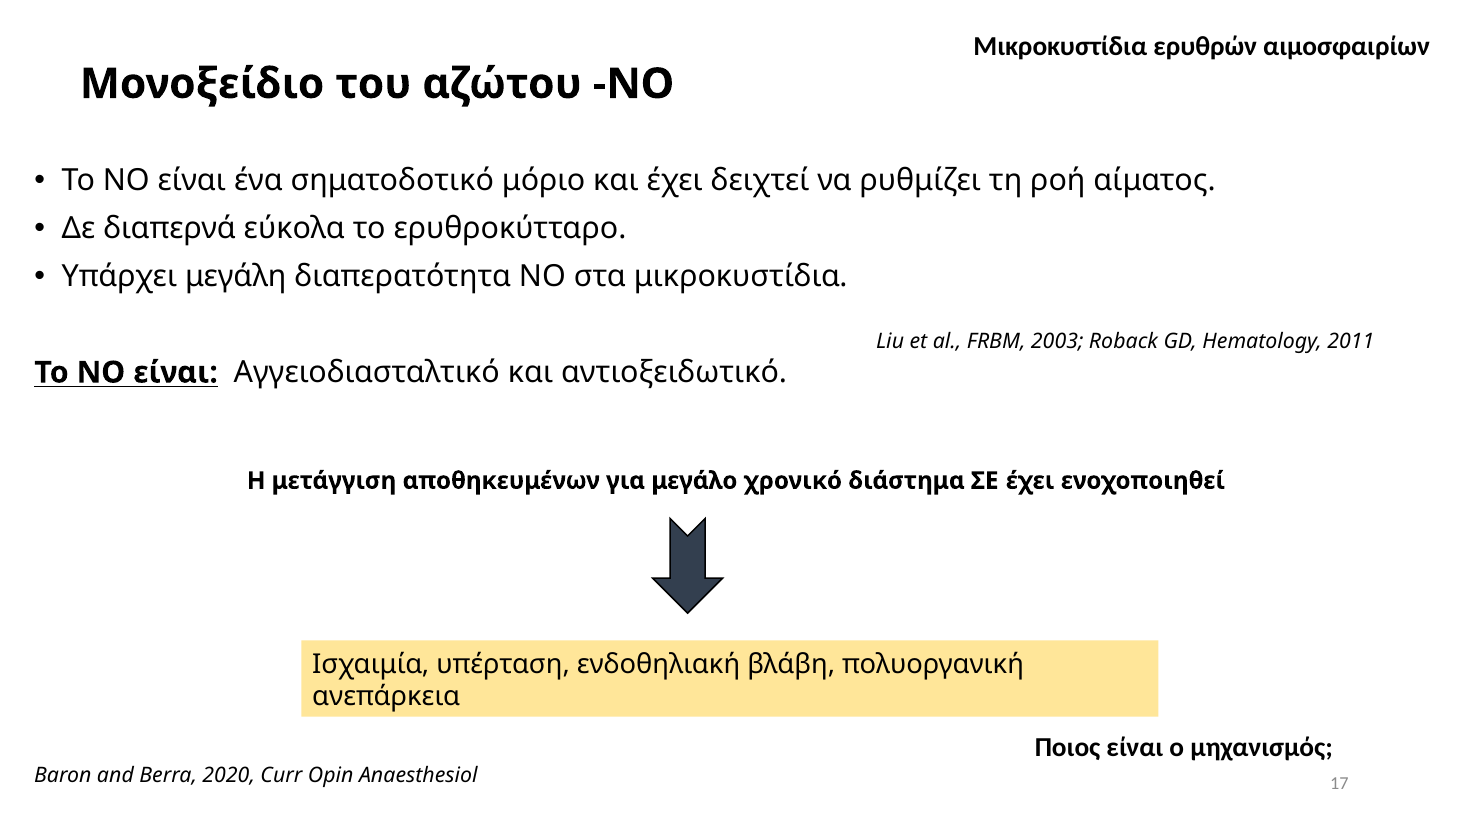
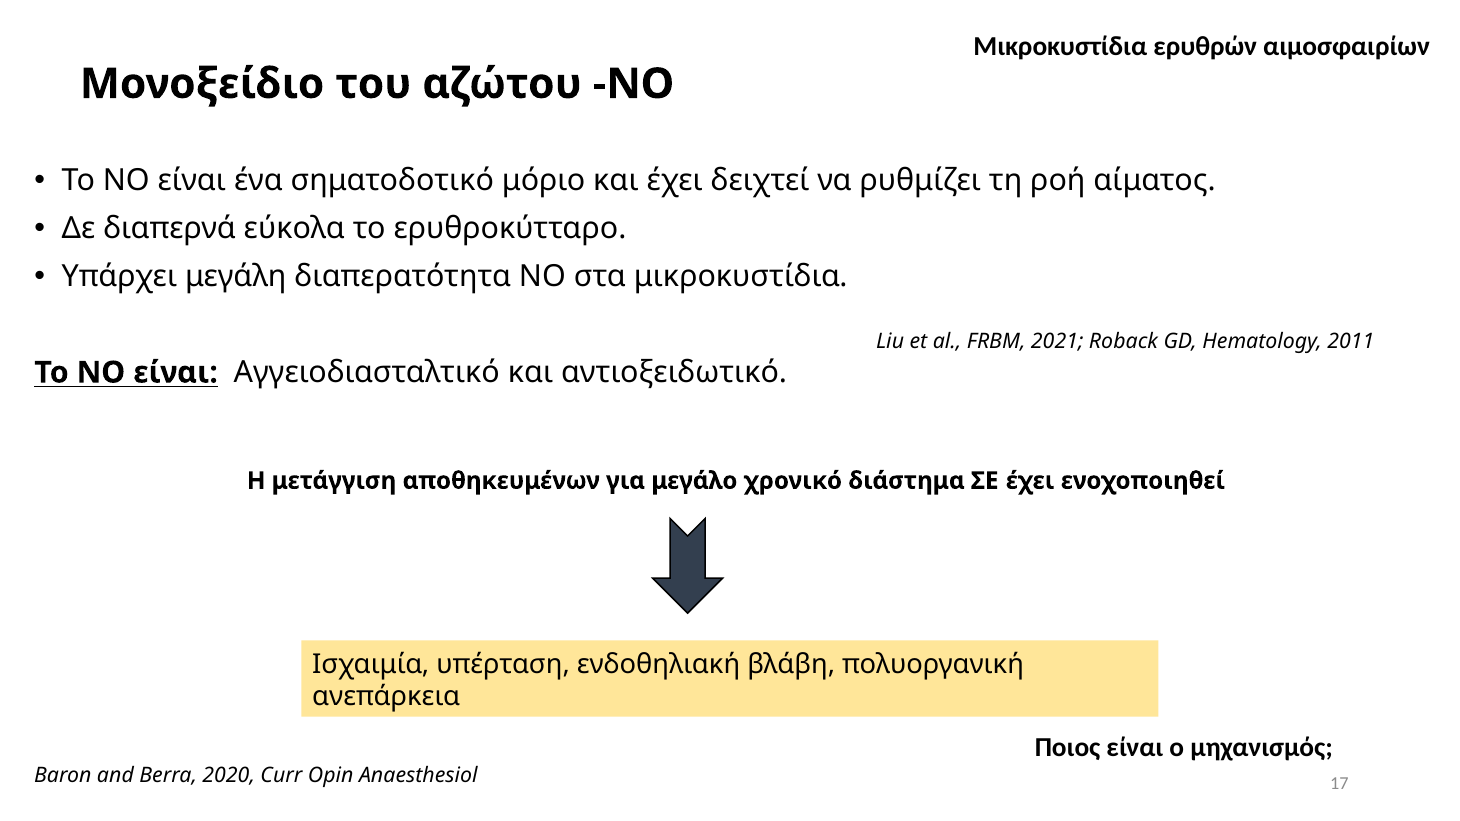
2003: 2003 -> 2021
